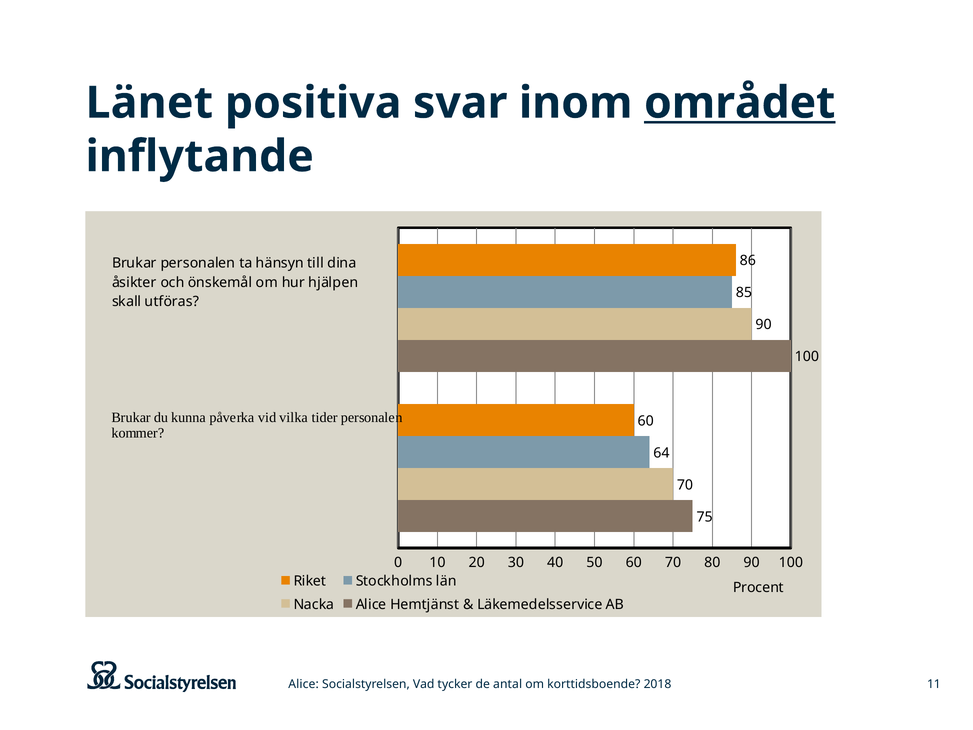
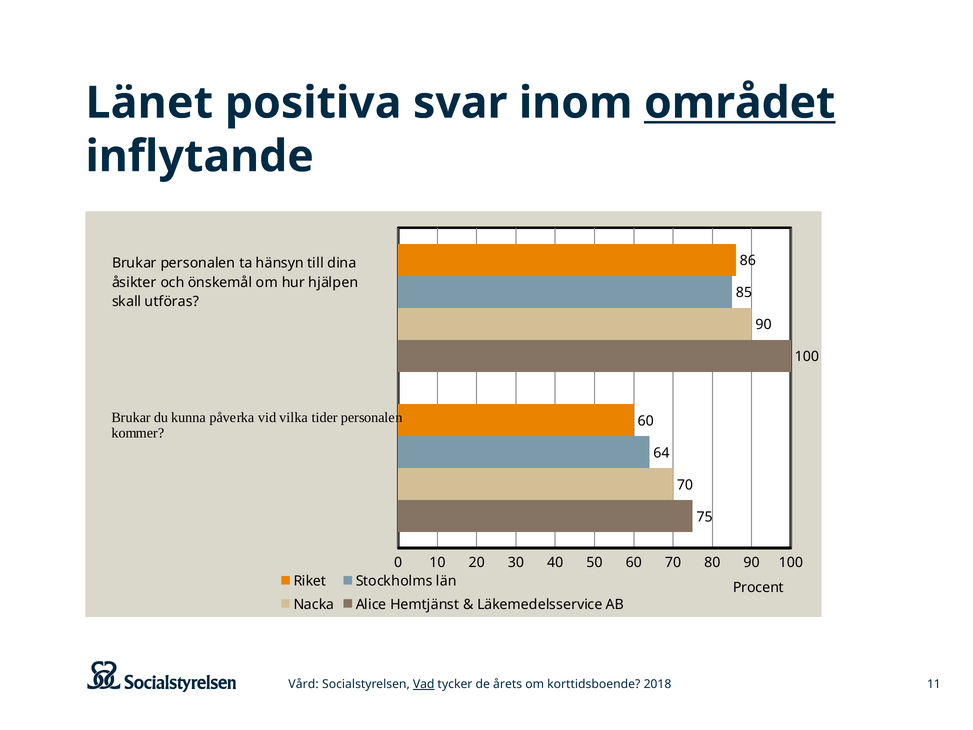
Alice at (304, 684): Alice -> Vård
Vad underline: none -> present
antal: antal -> årets
